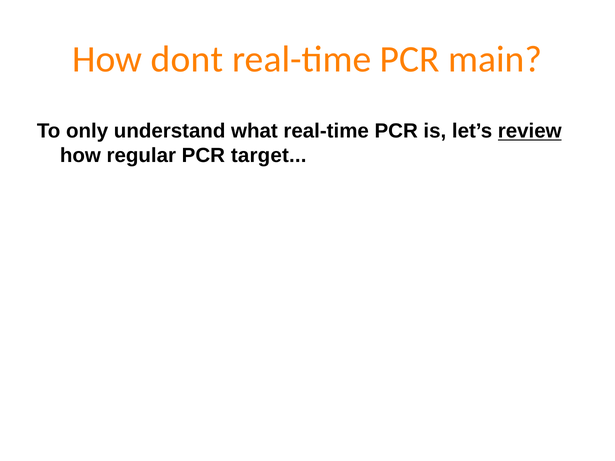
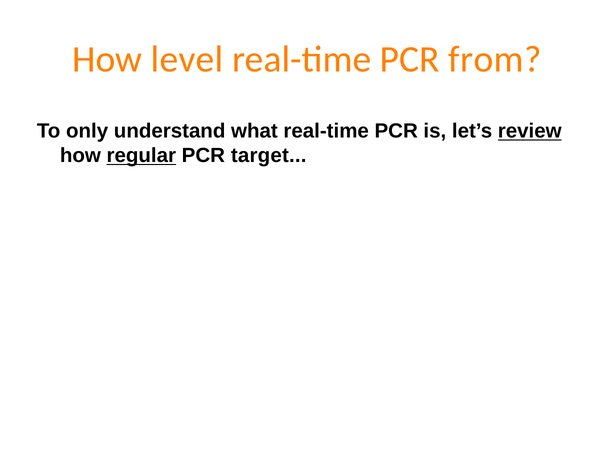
dont: dont -> level
main: main -> from
regular underline: none -> present
